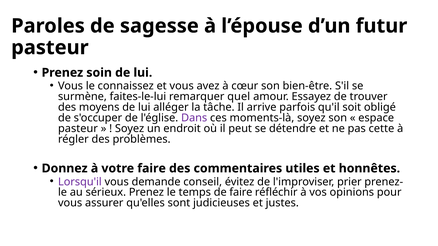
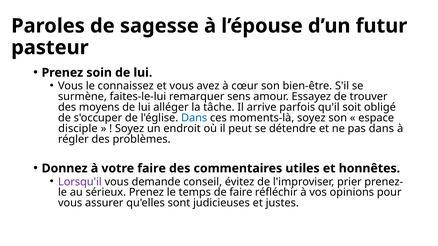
quel: quel -> sens
Dans at (194, 118) colour: purple -> blue
pasteur at (78, 129): pasteur -> disciple
pas cette: cette -> dans
